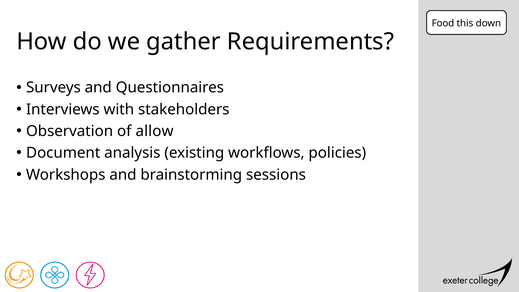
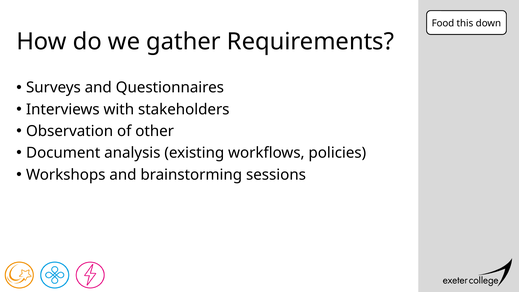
allow: allow -> other
